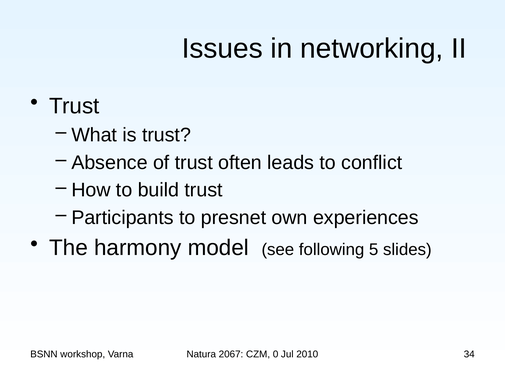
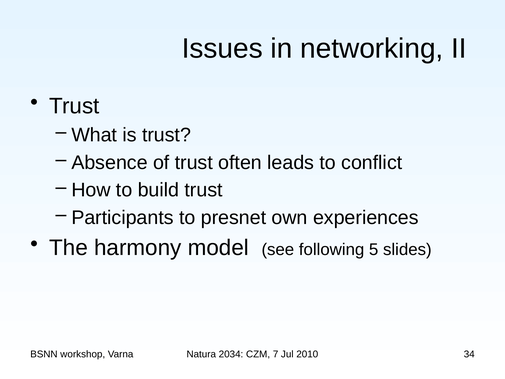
2067: 2067 -> 2034
0: 0 -> 7
